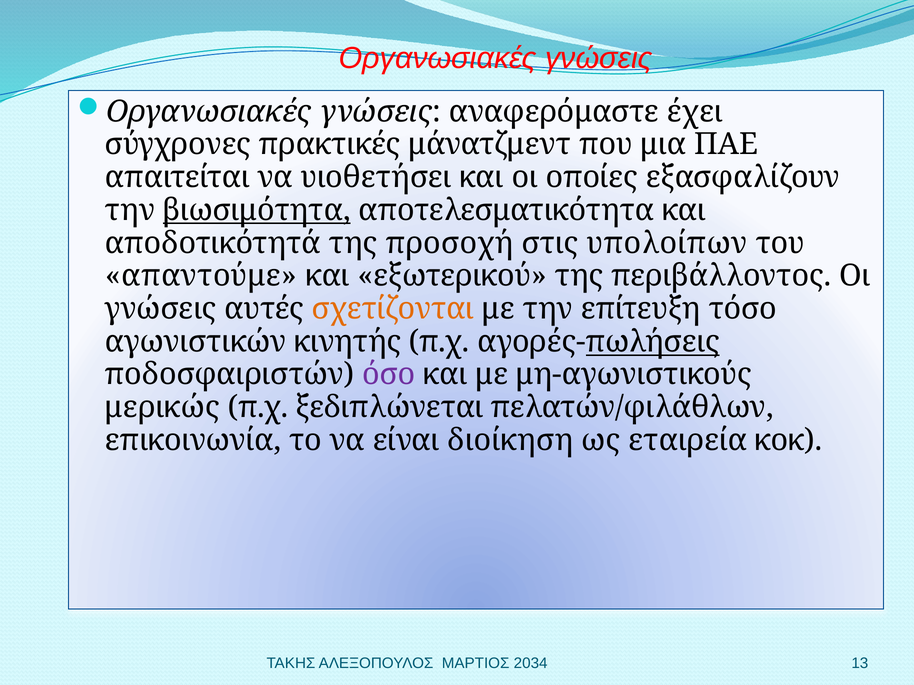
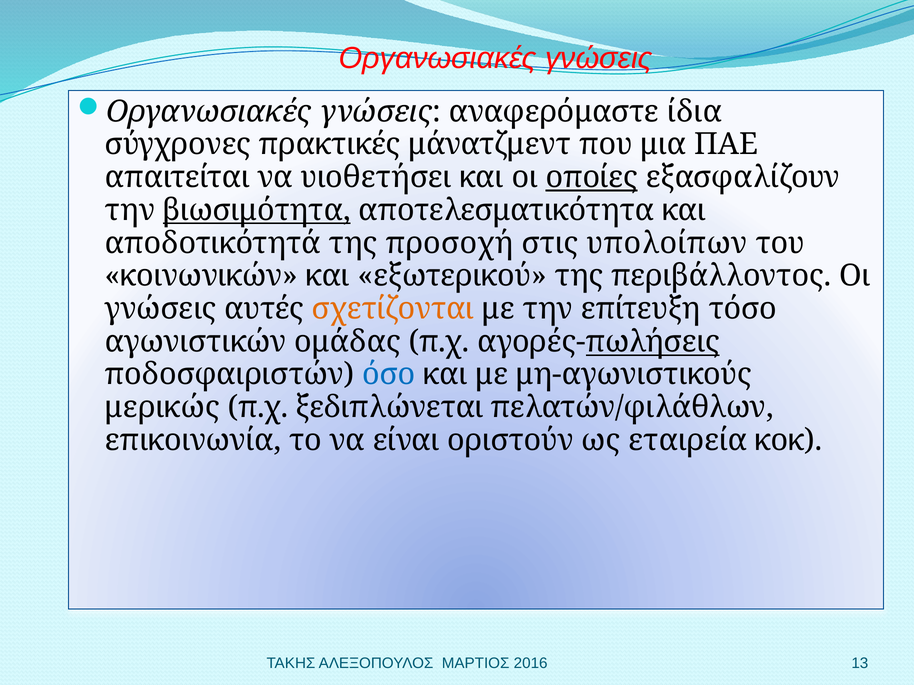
έχει: έχει -> ίδια
οποίες underline: none -> present
απαντούμε: απαντούμε -> κοινωνικών
κινητής: κινητής -> ομάδας
όσο colour: purple -> blue
διοίκηση: διοίκηση -> οριστούν
2034: 2034 -> 2016
